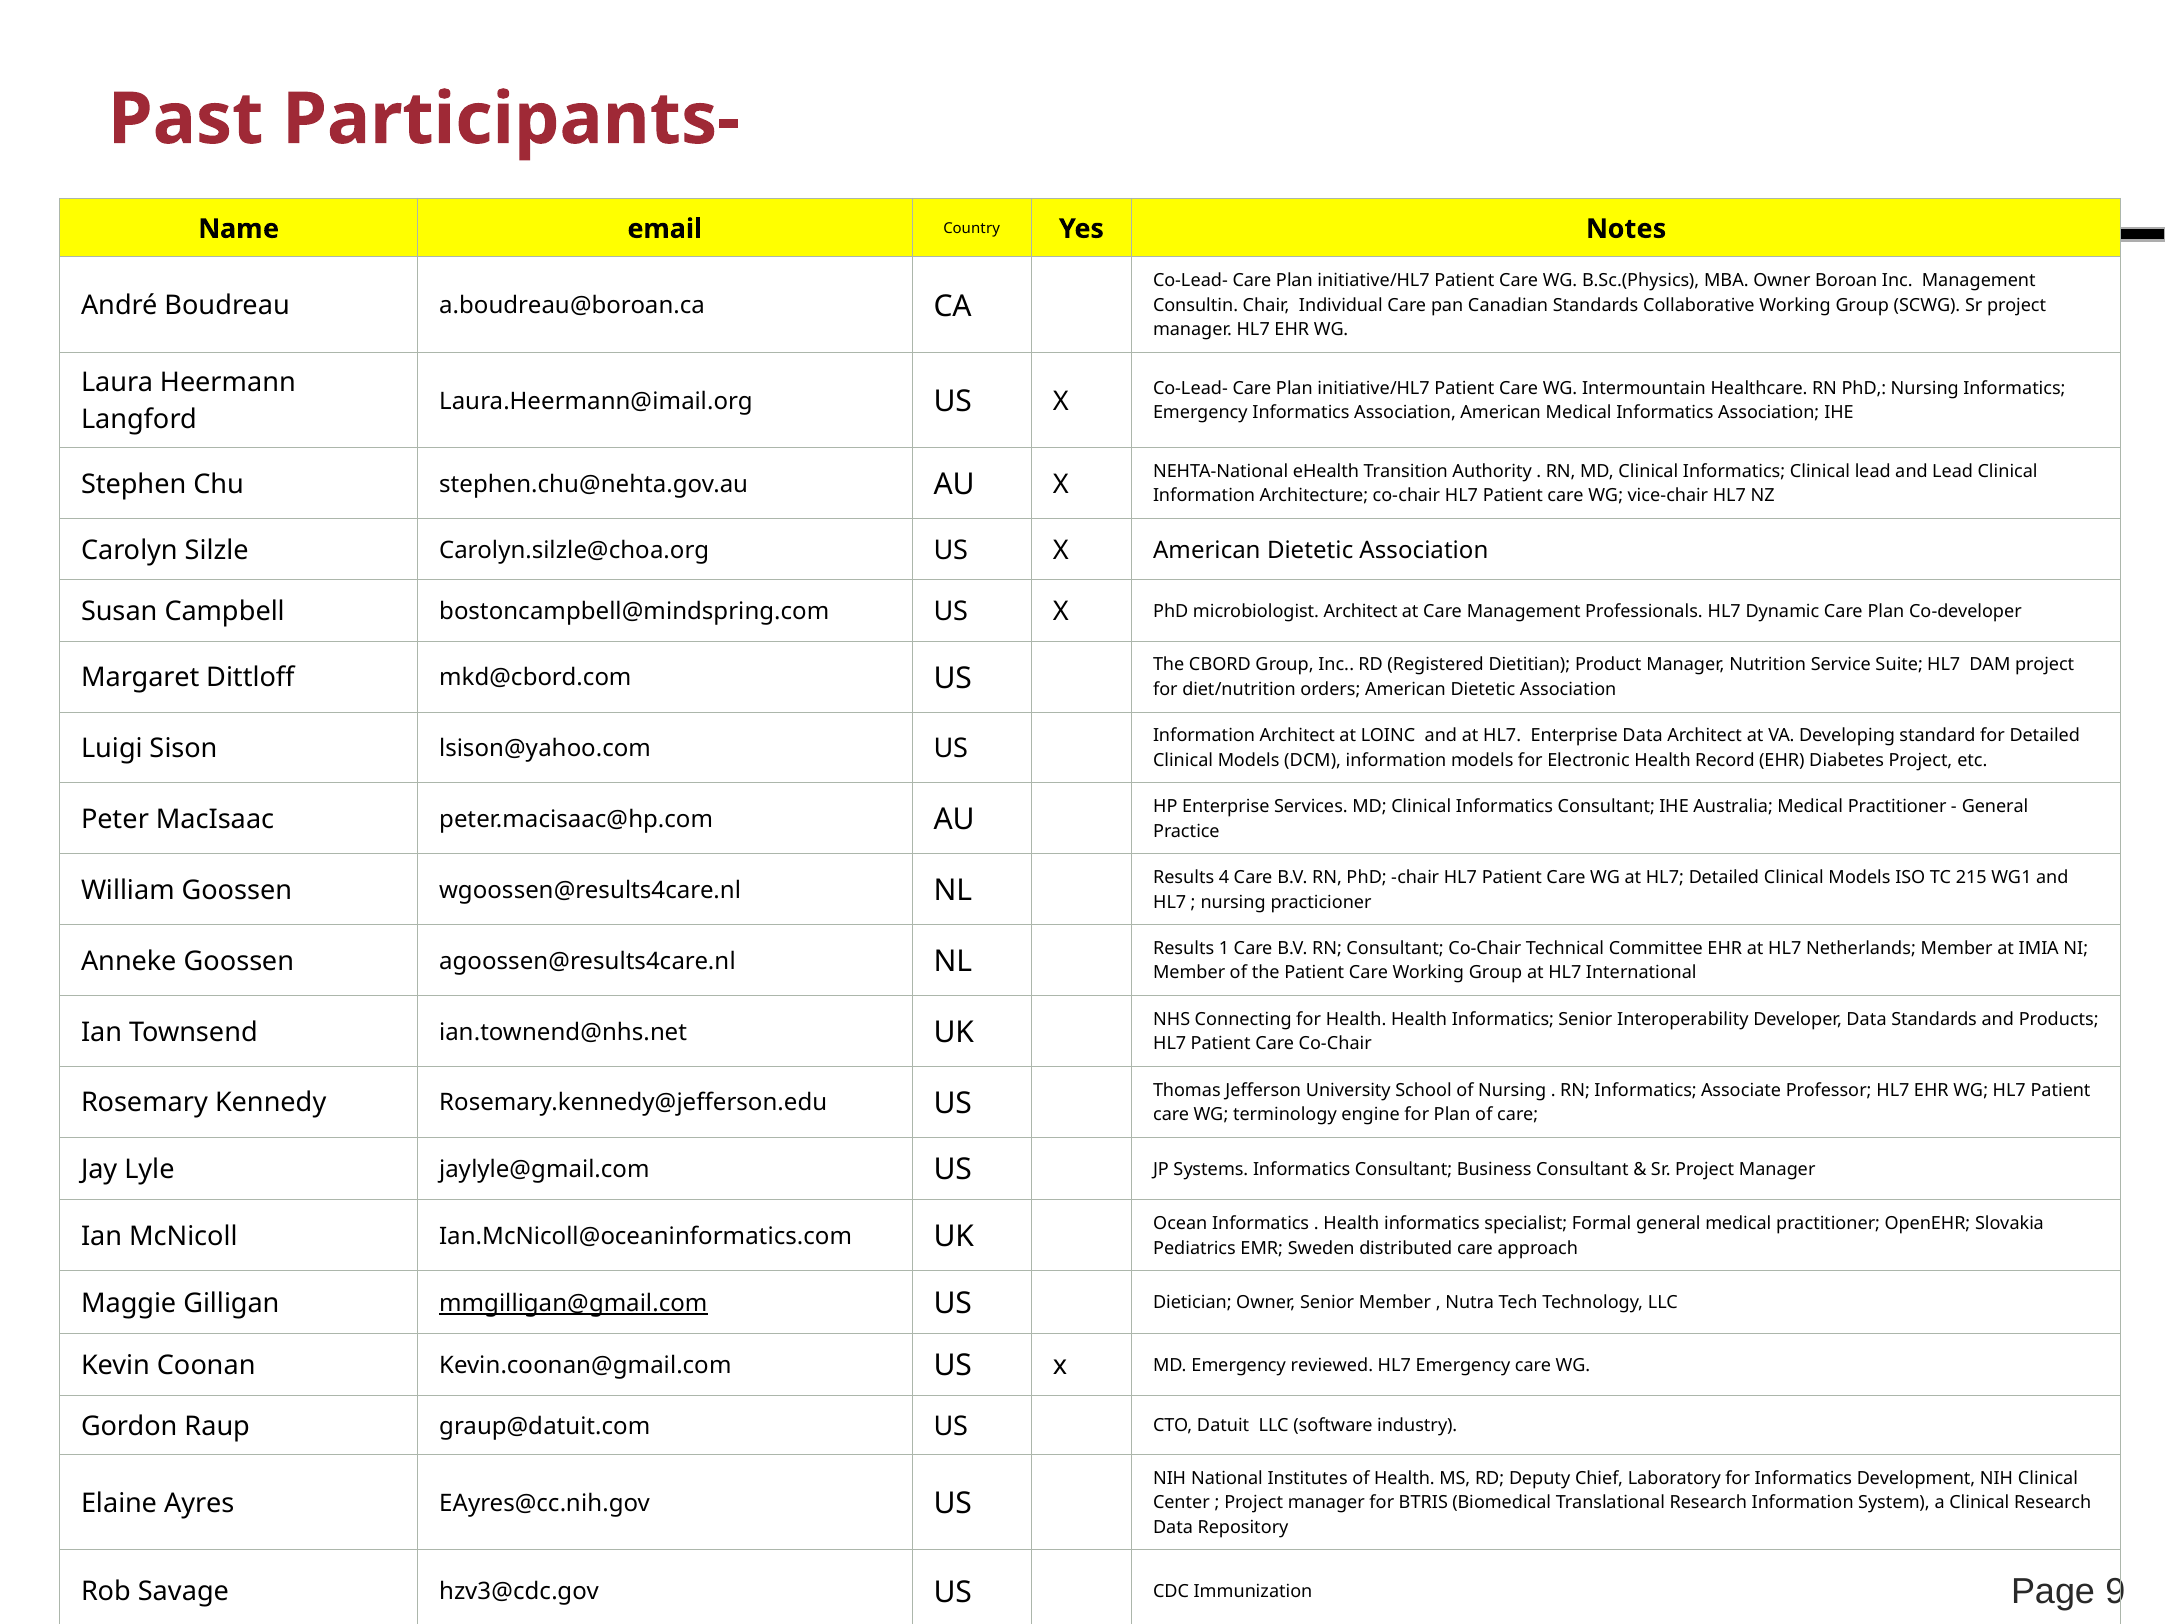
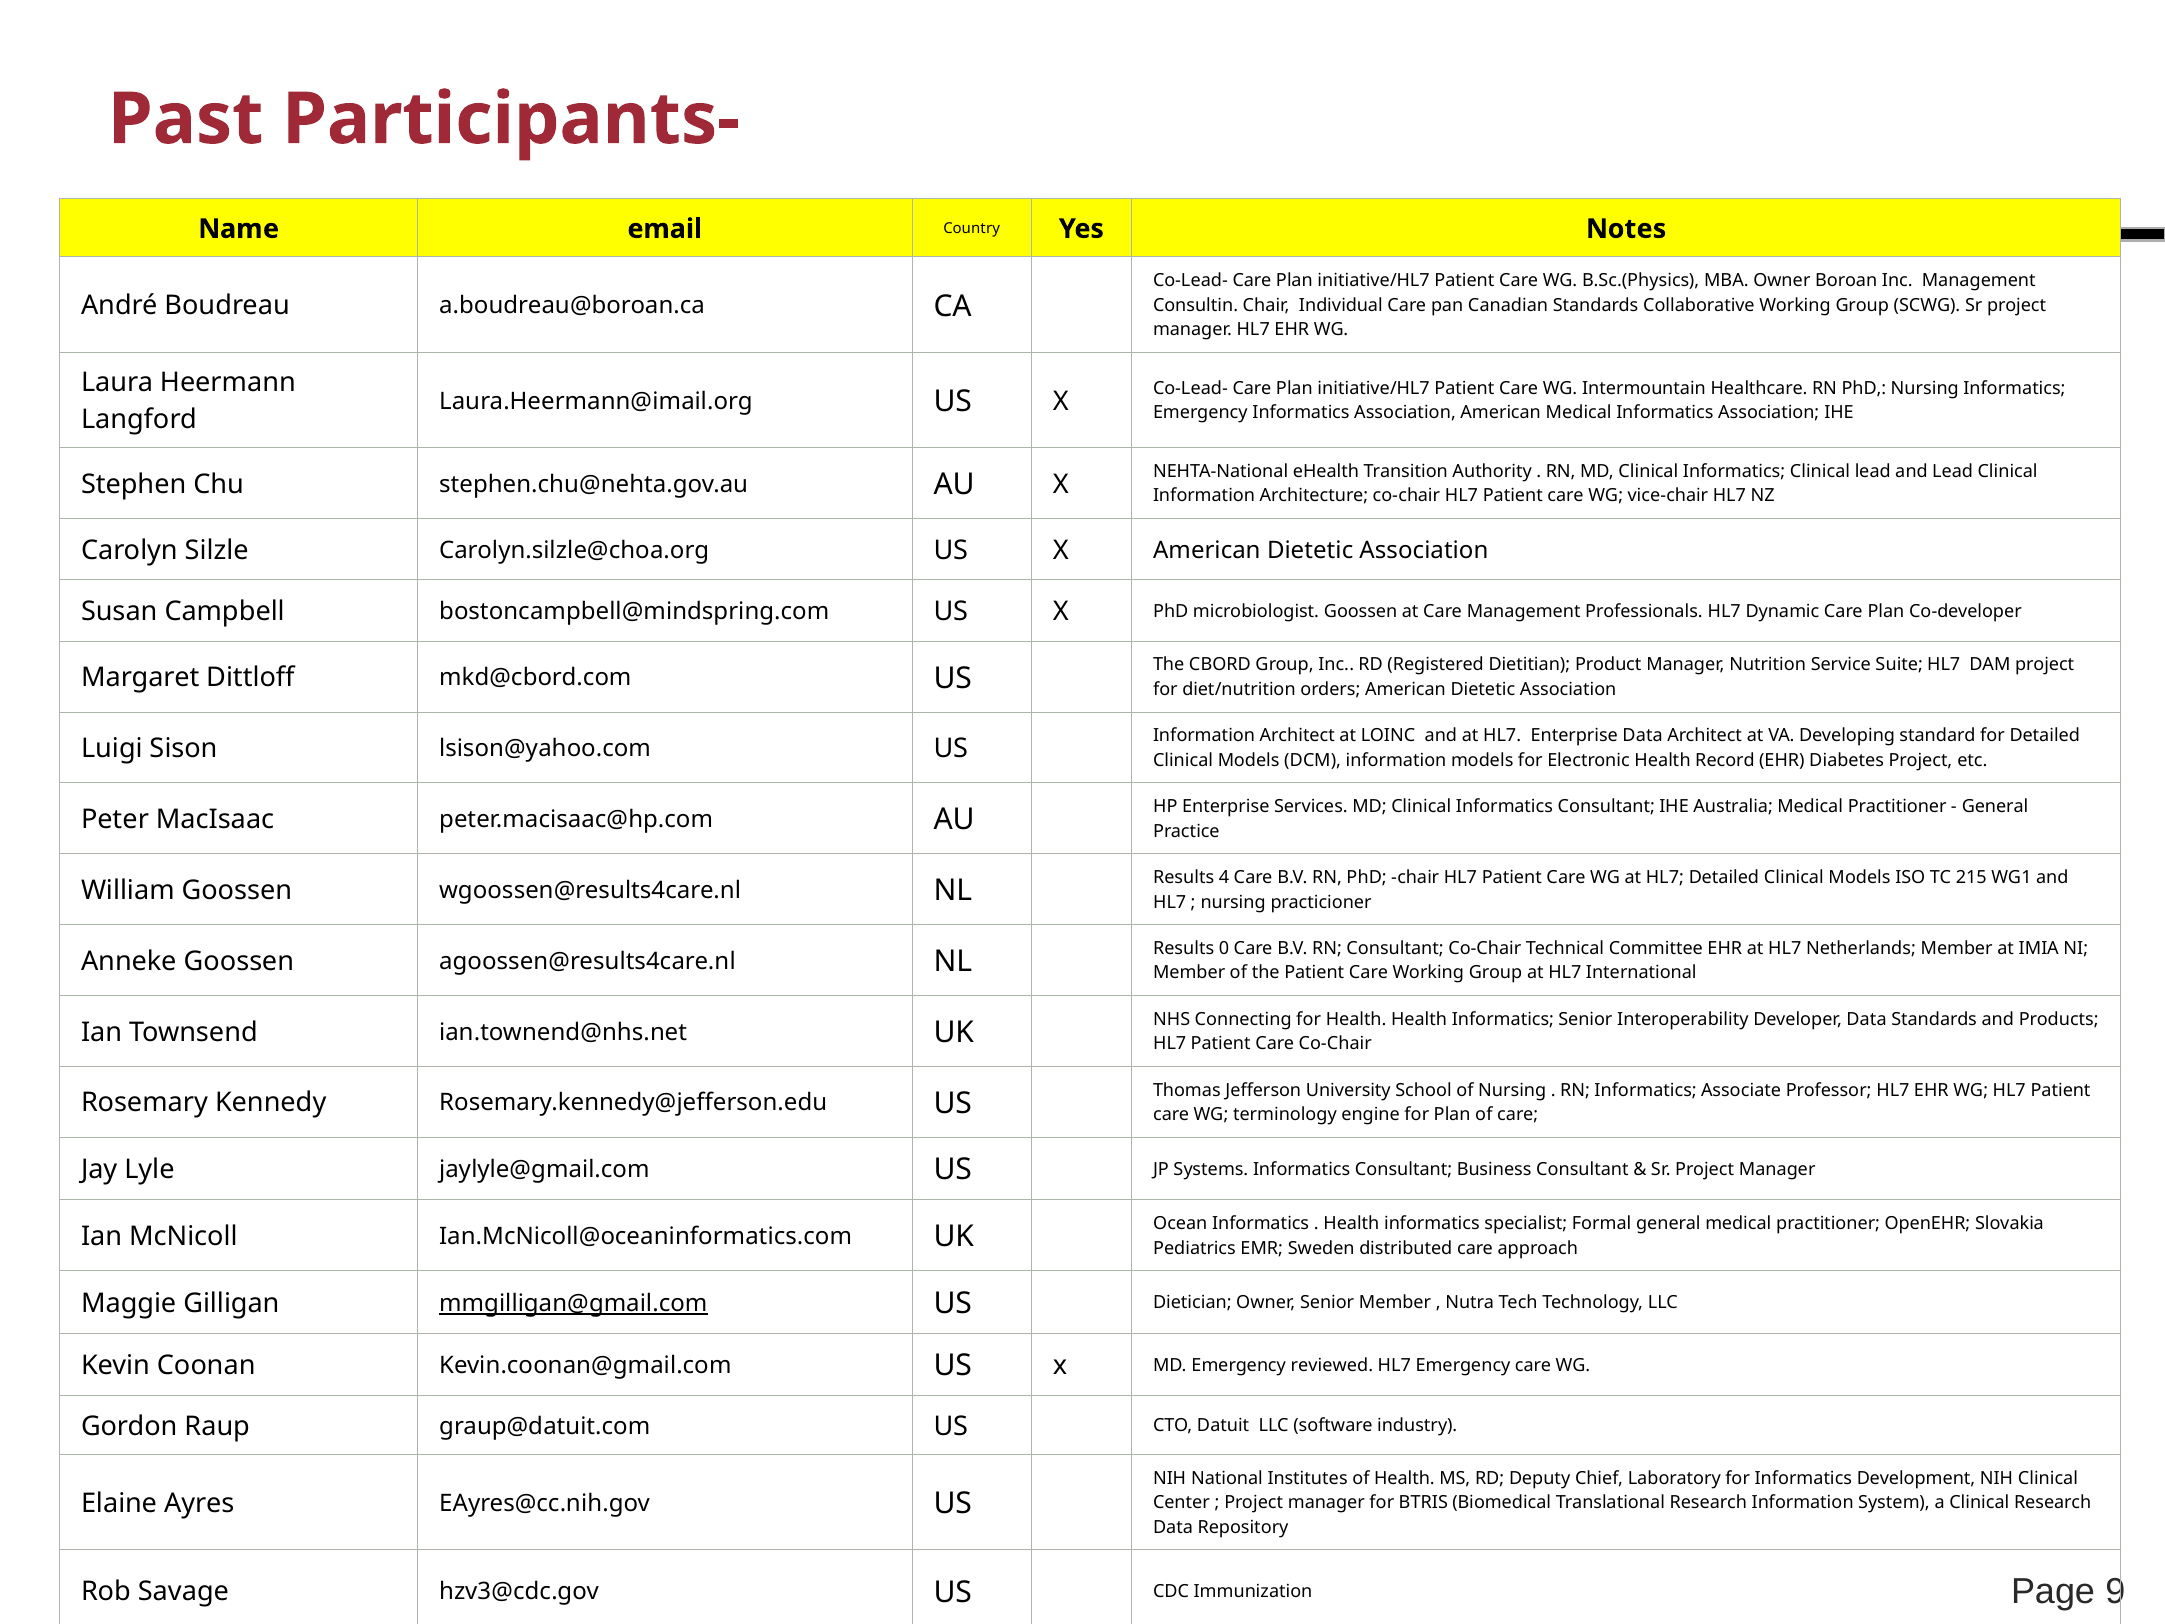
microbiologist Architect: Architect -> Goossen
1: 1 -> 0
